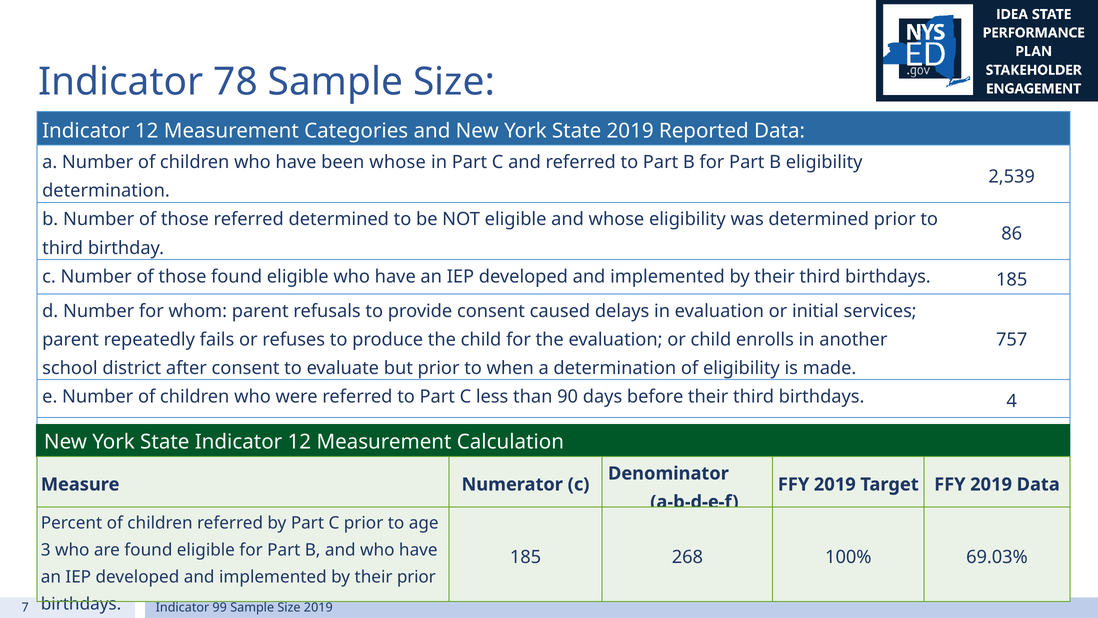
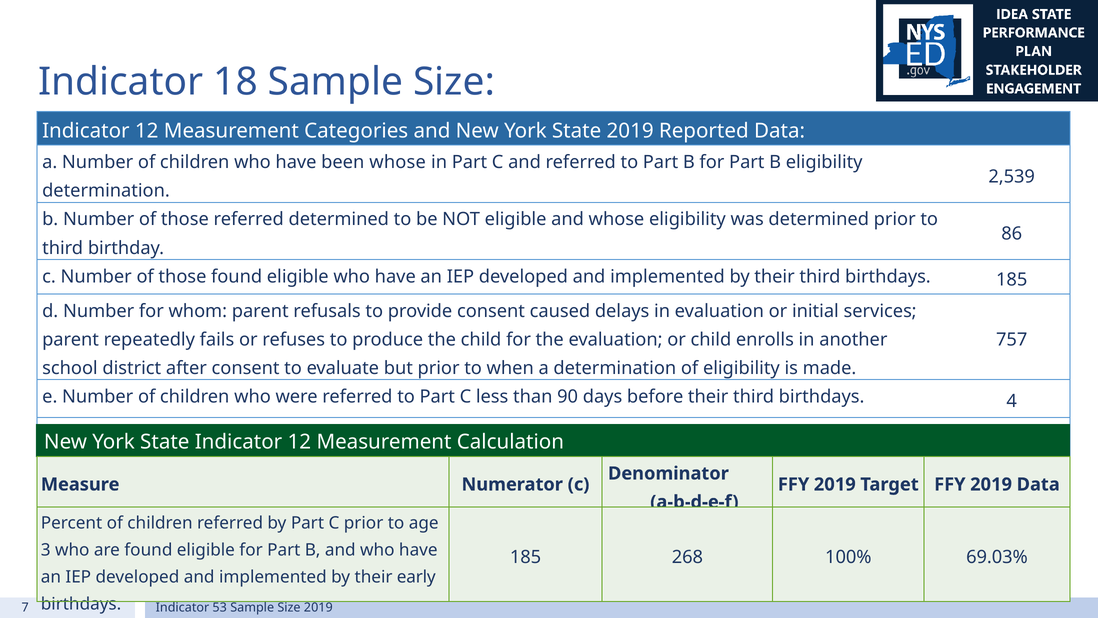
78: 78 -> 18
their prior: prior -> early
99: 99 -> 53
